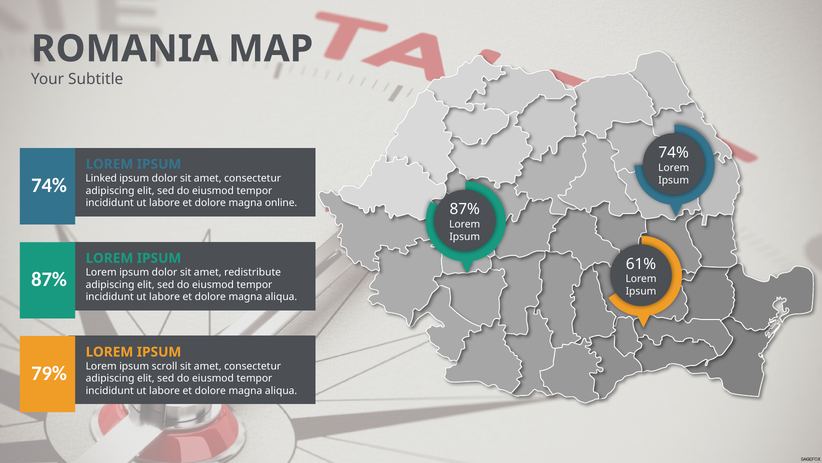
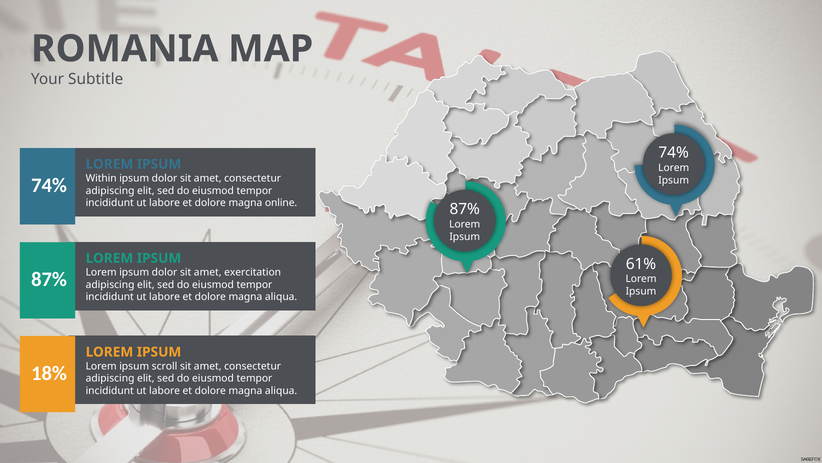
Linked: Linked -> Within
redistribute: redistribute -> exercitation
79%: 79% -> 18%
